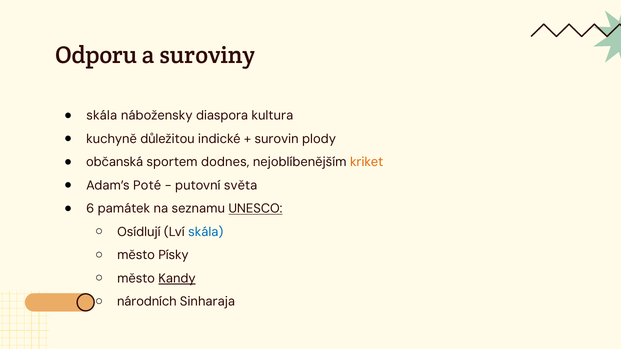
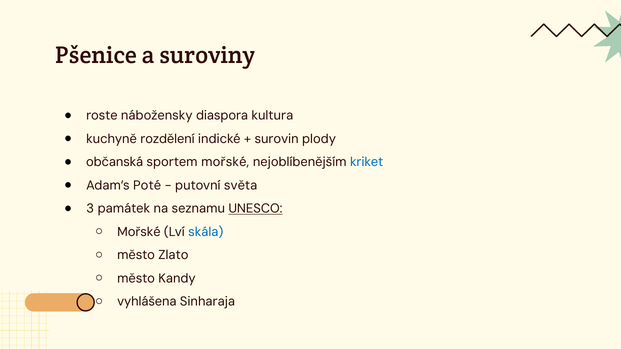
Odporu: Odporu -> Pšenice
skála at (102, 116): skála -> roste
důležitou: důležitou -> rozdělení
sportem dodnes: dodnes -> mořské
kriket colour: orange -> blue
6: 6 -> 3
Osídlují at (139, 232): Osídlují -> Mořské
Písky: Písky -> Zlato
Kandy underline: present -> none
národních: národních -> vyhlášena
